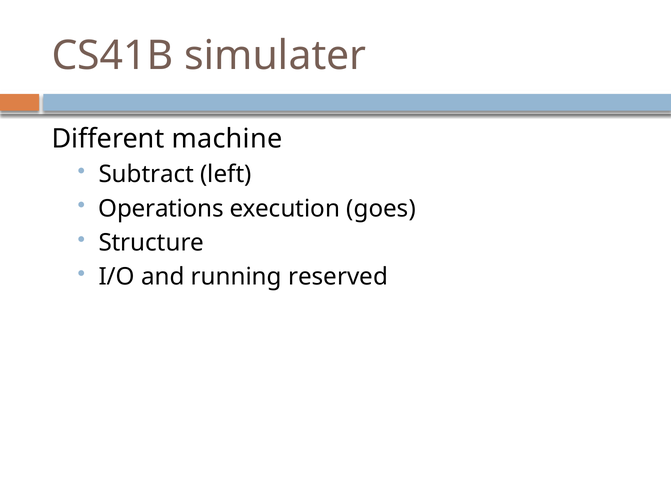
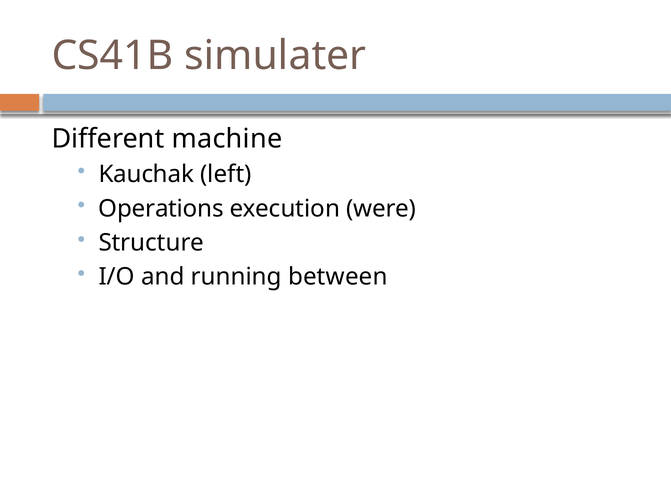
Subtract: Subtract -> Kauchak
goes: goes -> were
reserved: reserved -> between
